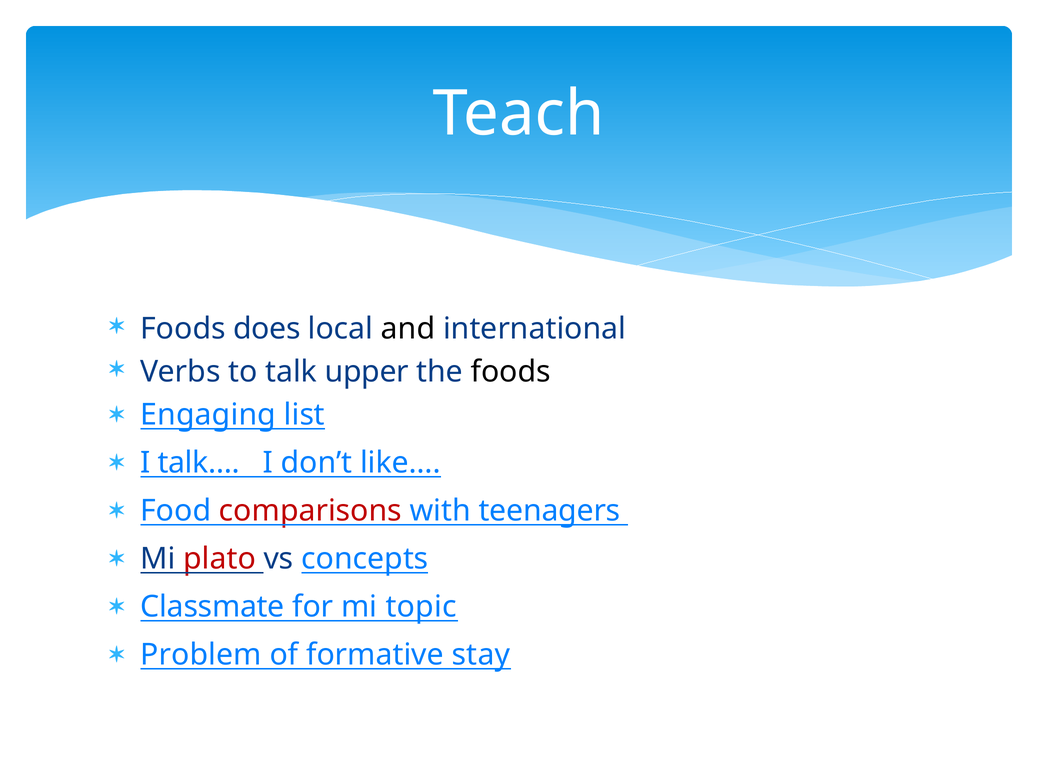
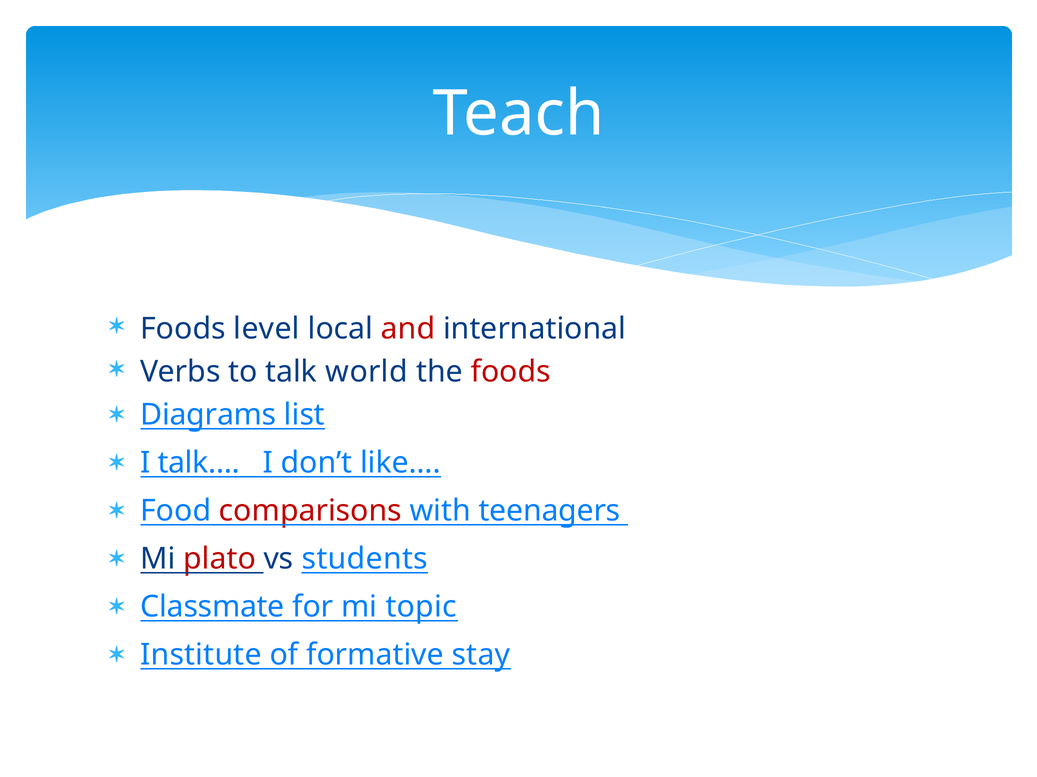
does: does -> level
and colour: black -> red
upper: upper -> world
foods at (511, 372) colour: black -> red
Engaging: Engaging -> Diagrams
concepts: concepts -> students
Problem: Problem -> Institute
